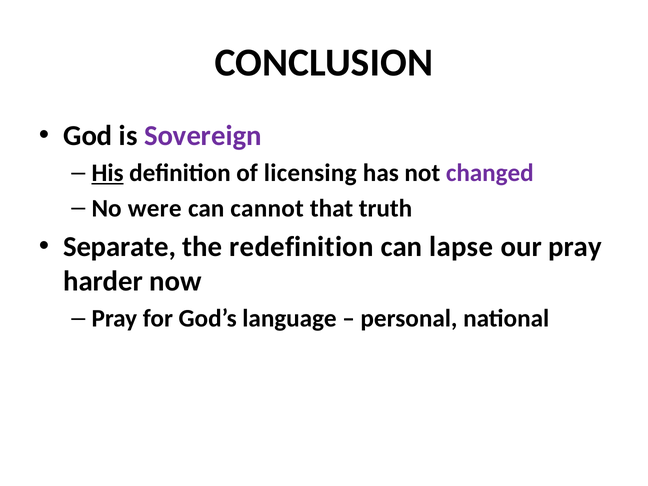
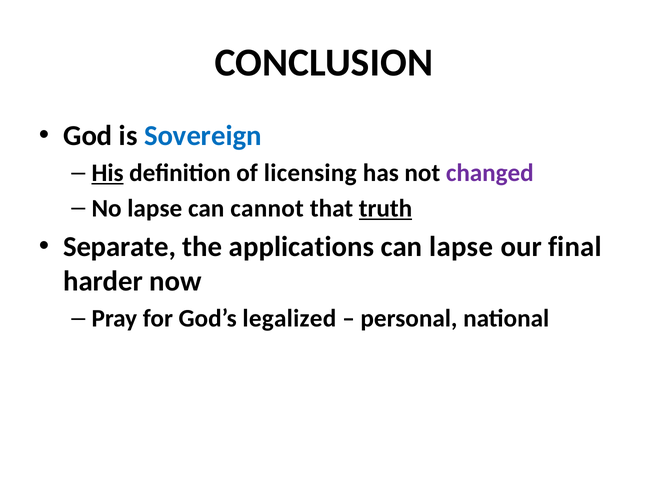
Sovereign colour: purple -> blue
No were: were -> lapse
truth underline: none -> present
redefinition: redefinition -> applications
our pray: pray -> final
language: language -> legalized
